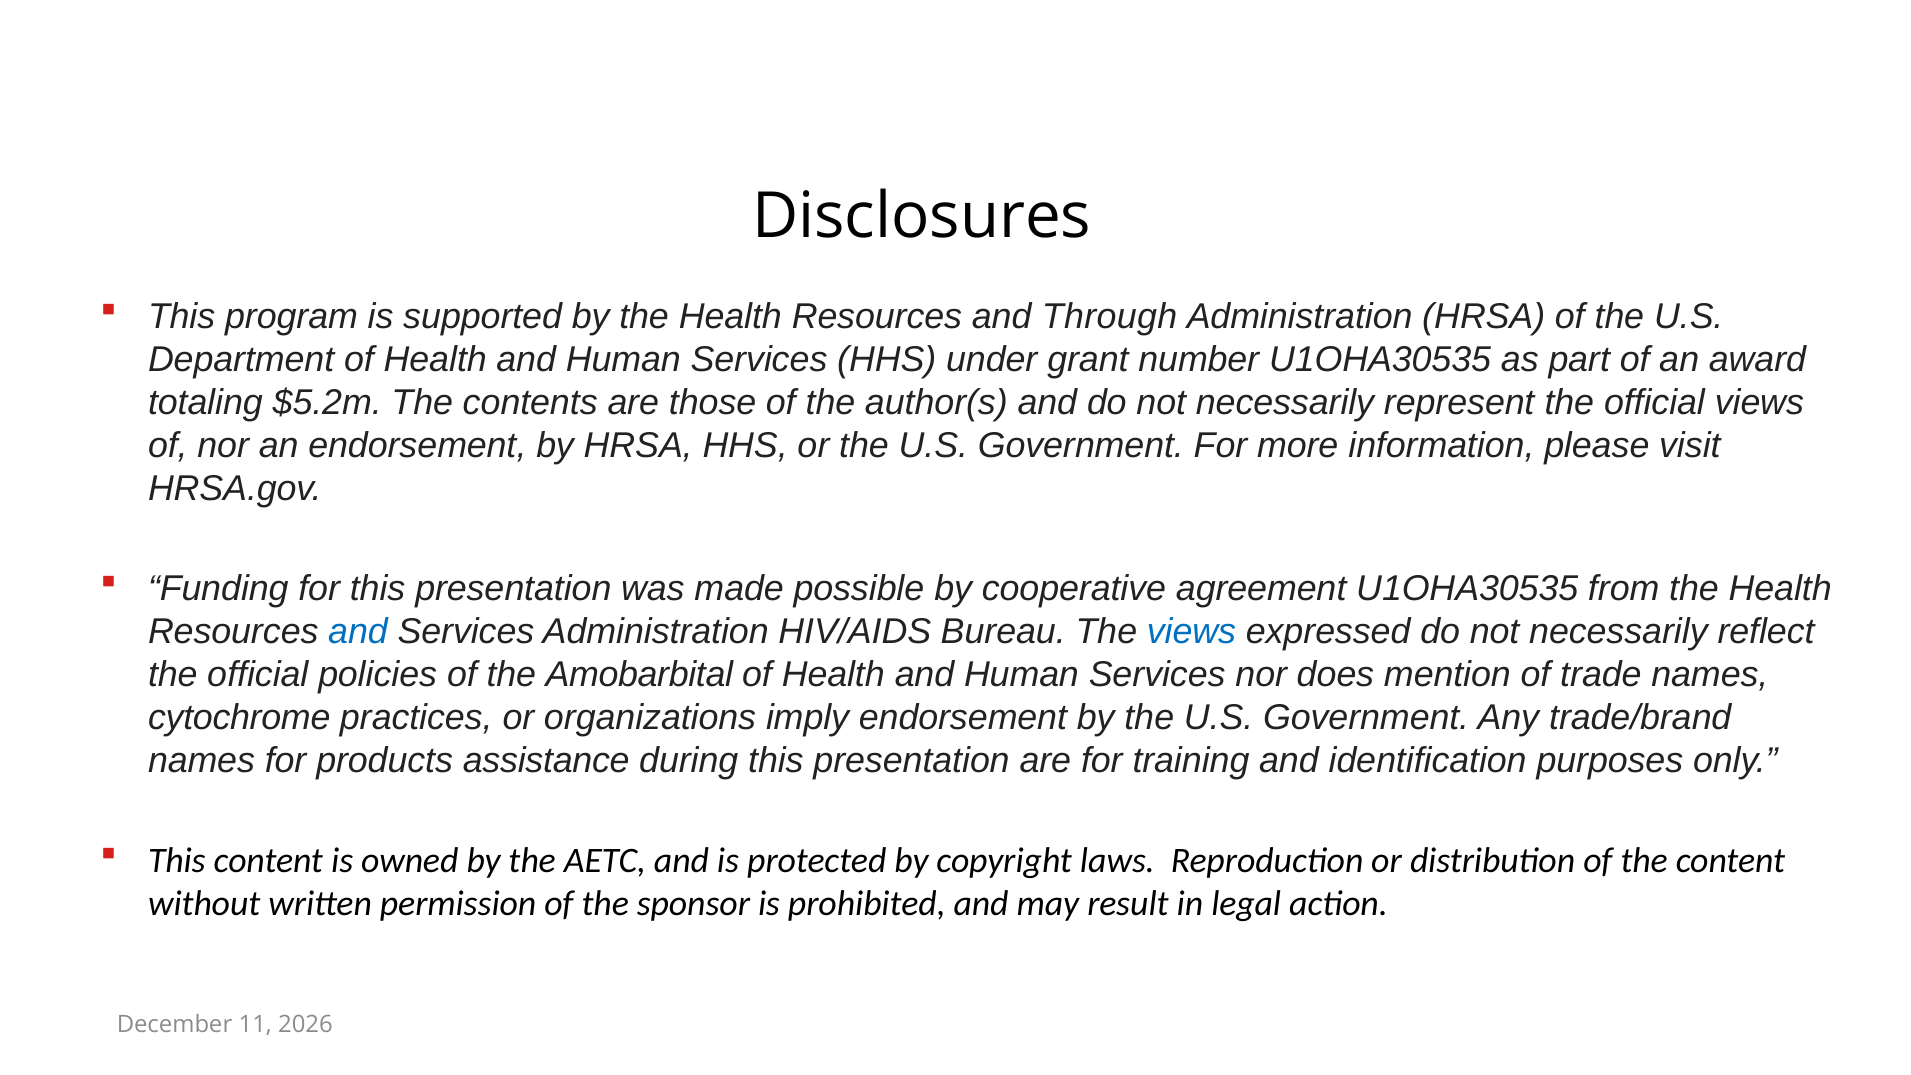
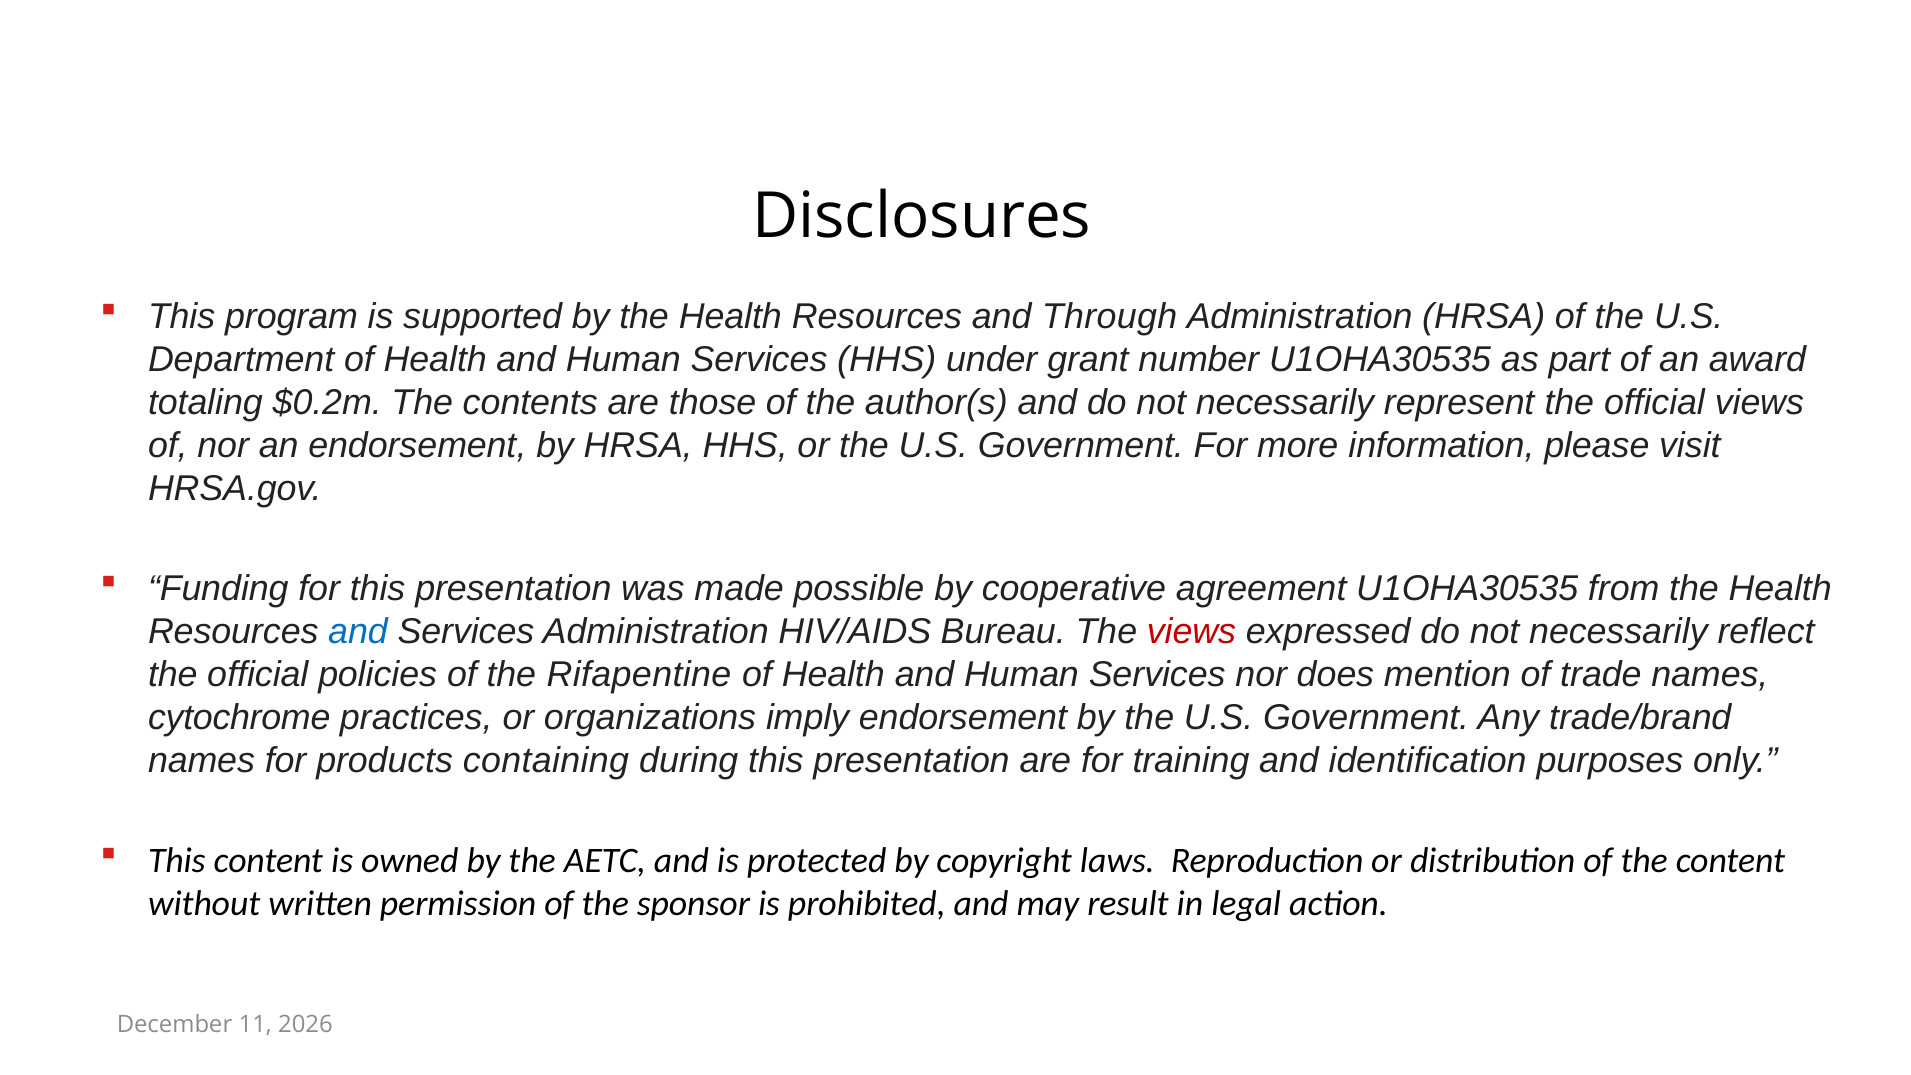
$5.2m: $5.2m -> $0.2m
views at (1191, 632) colour: blue -> red
Amobarbital: Amobarbital -> Rifapentine
assistance: assistance -> containing
